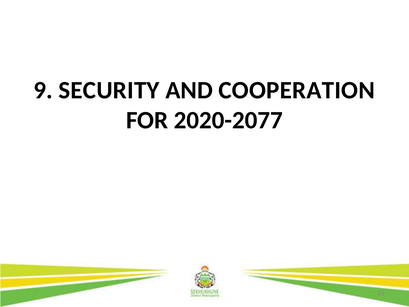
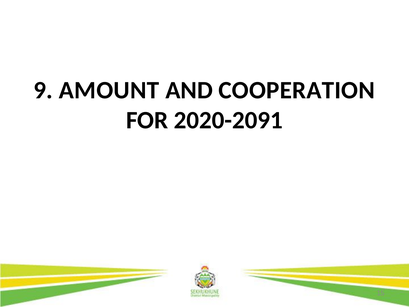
SECURITY: SECURITY -> AMOUNT
2020-2077: 2020-2077 -> 2020-2091
